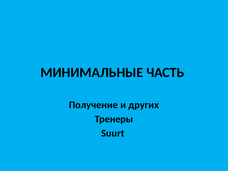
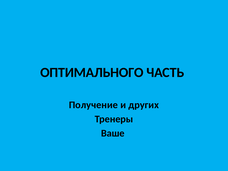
МИНИМАЛЬНЫЕ: МИНИМАЛЬНЫЕ -> ОПТИМАЛЬНОГО
Suurt: Suurt -> Ваше
